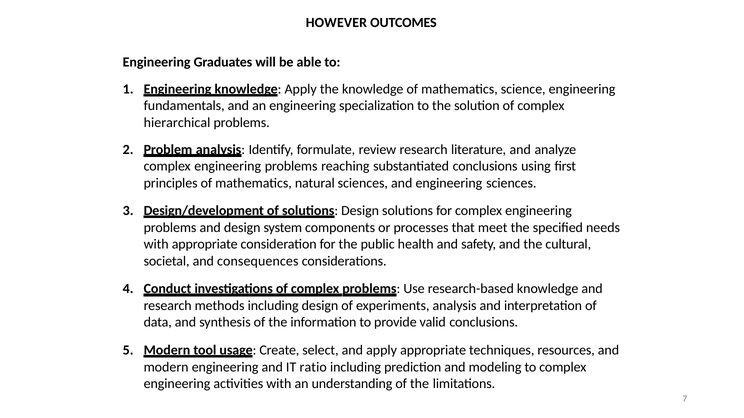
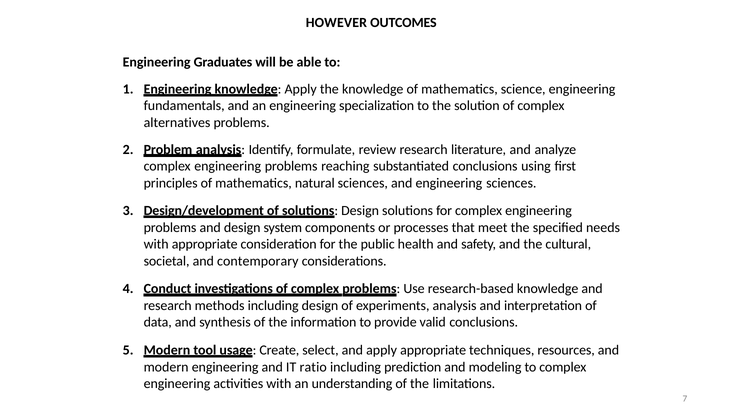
hierarchical: hierarchical -> alternatives
consequences: consequences -> contemporary
